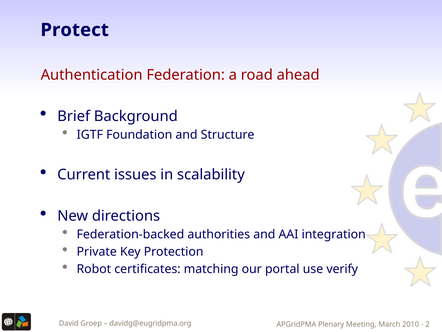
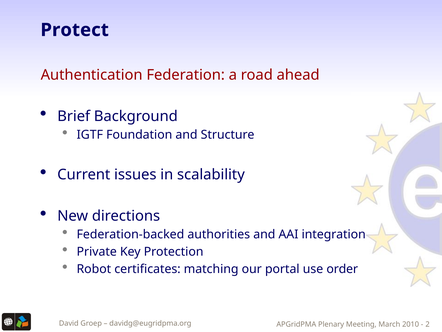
verify: verify -> order
